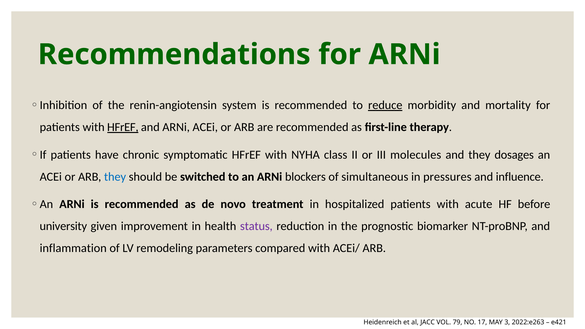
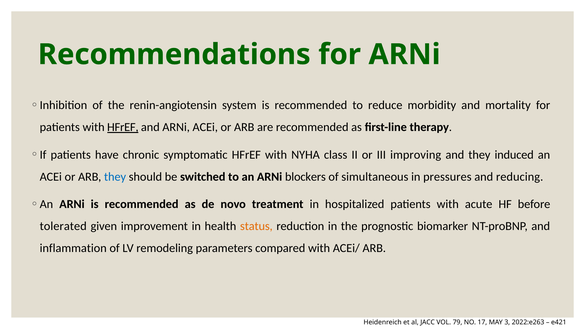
reduce underline: present -> none
molecules: molecules -> improving
dosages: dosages -> induced
influence: influence -> reducing
university: university -> tolerated
status colour: purple -> orange
